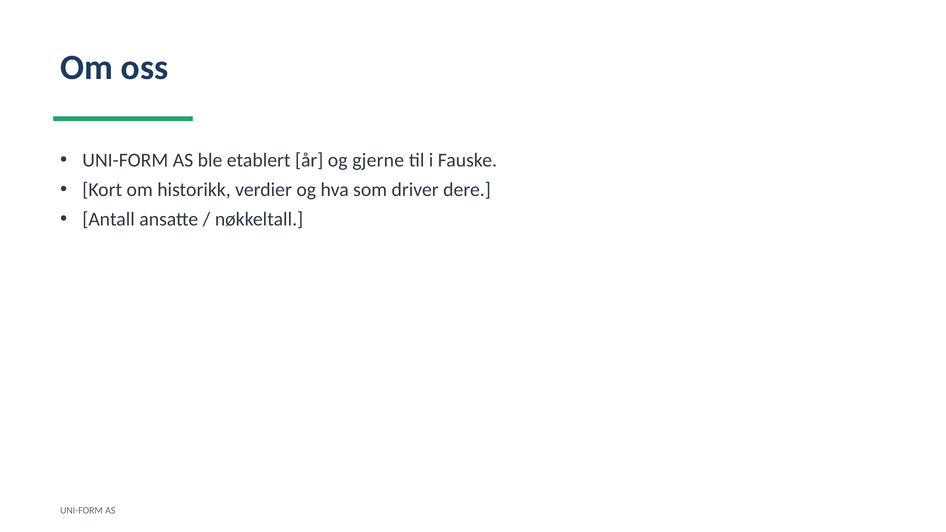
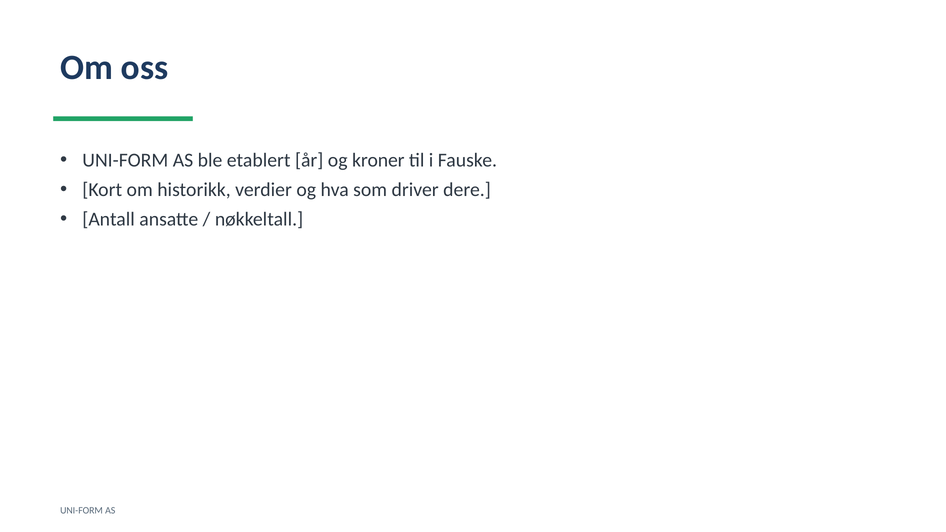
gjerne: gjerne -> kroner
